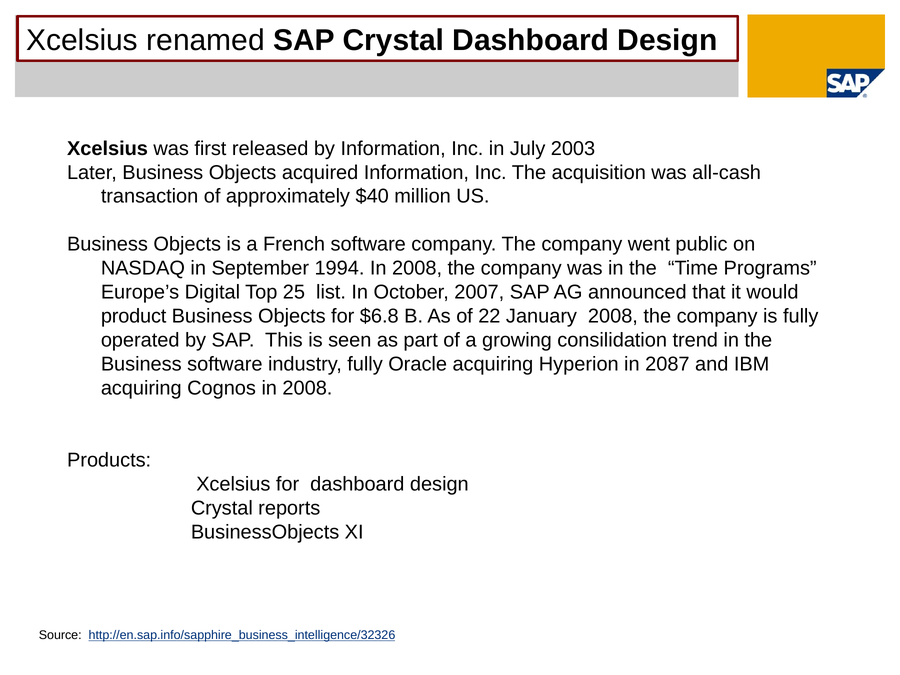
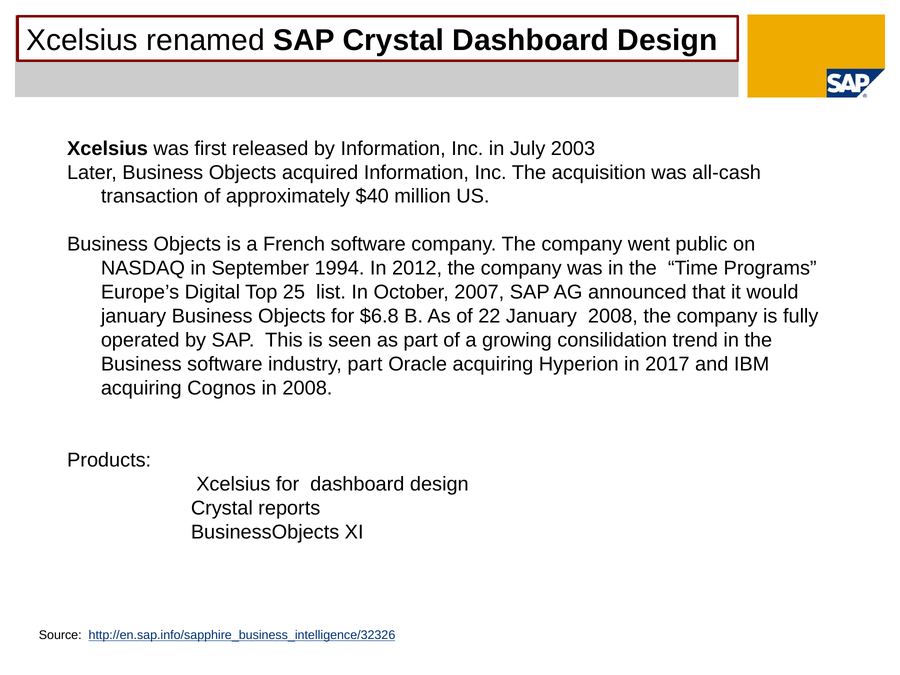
1994 In 2008: 2008 -> 2012
product at (134, 316): product -> january
industry fully: fully -> part
2087: 2087 -> 2017
